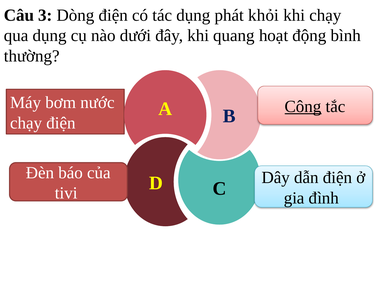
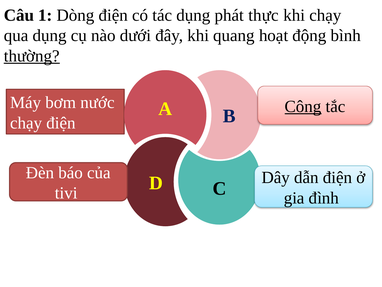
3: 3 -> 1
khỏi: khỏi -> thực
thường underline: none -> present
